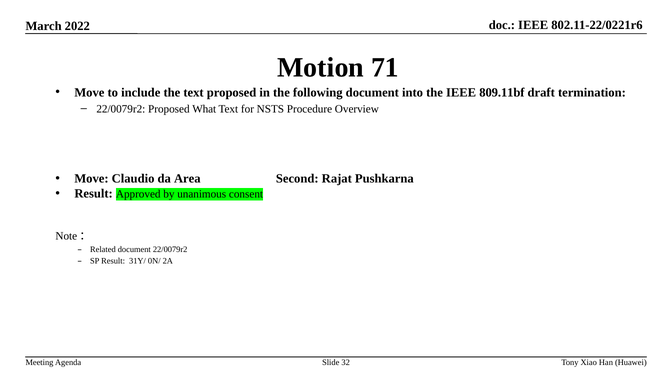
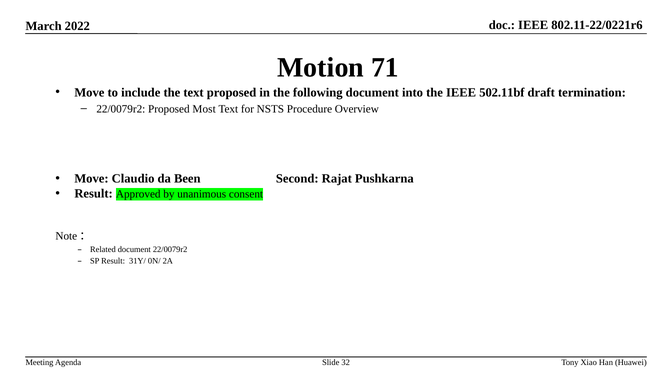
809.11bf: 809.11bf -> 502.11bf
What: What -> Most
Area: Area -> Been
